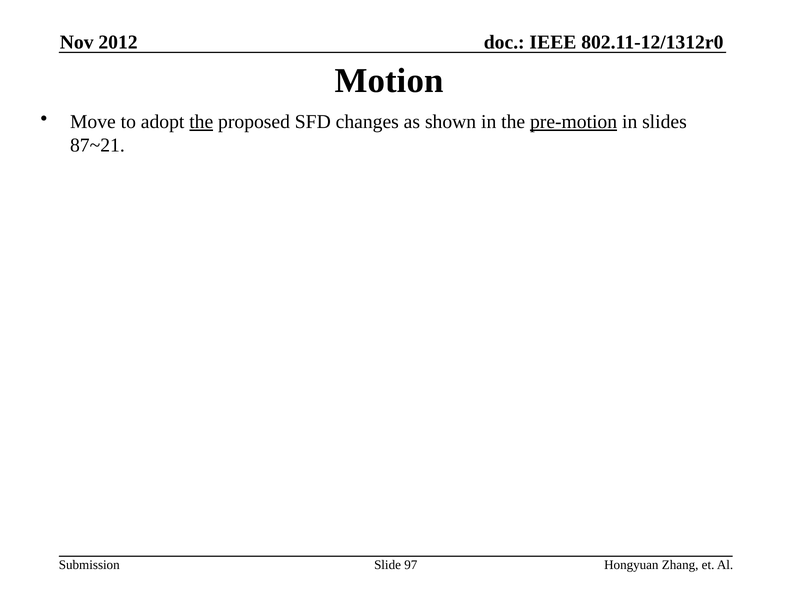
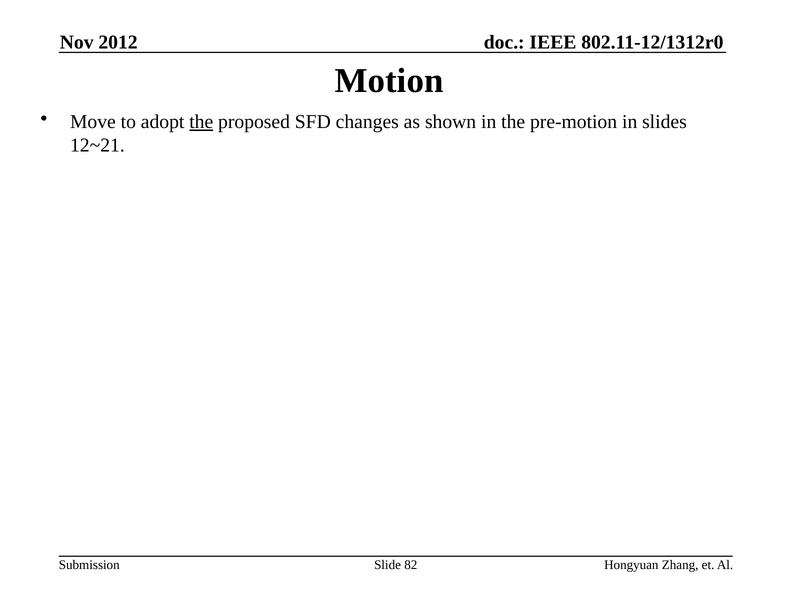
pre-motion underline: present -> none
87~21: 87~21 -> 12~21
97: 97 -> 82
